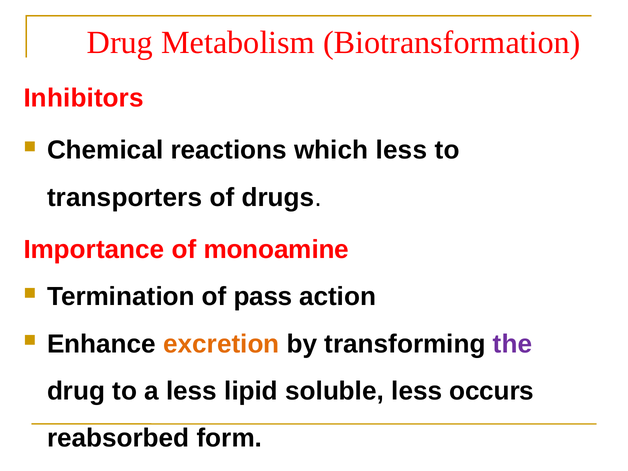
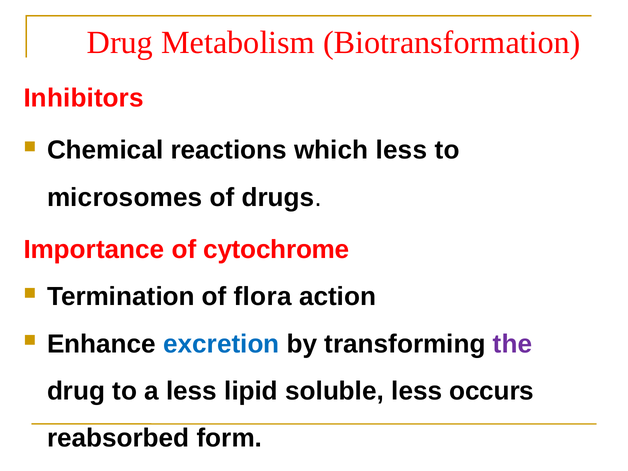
transporters: transporters -> microsomes
monoamine: monoamine -> cytochrome
pass: pass -> flora
excretion colour: orange -> blue
